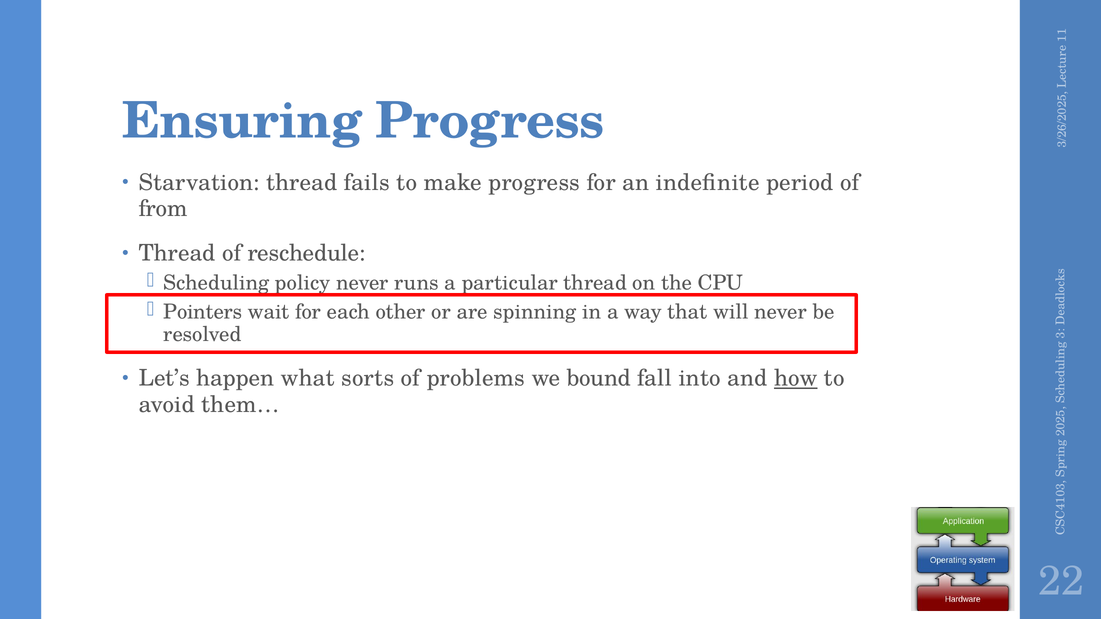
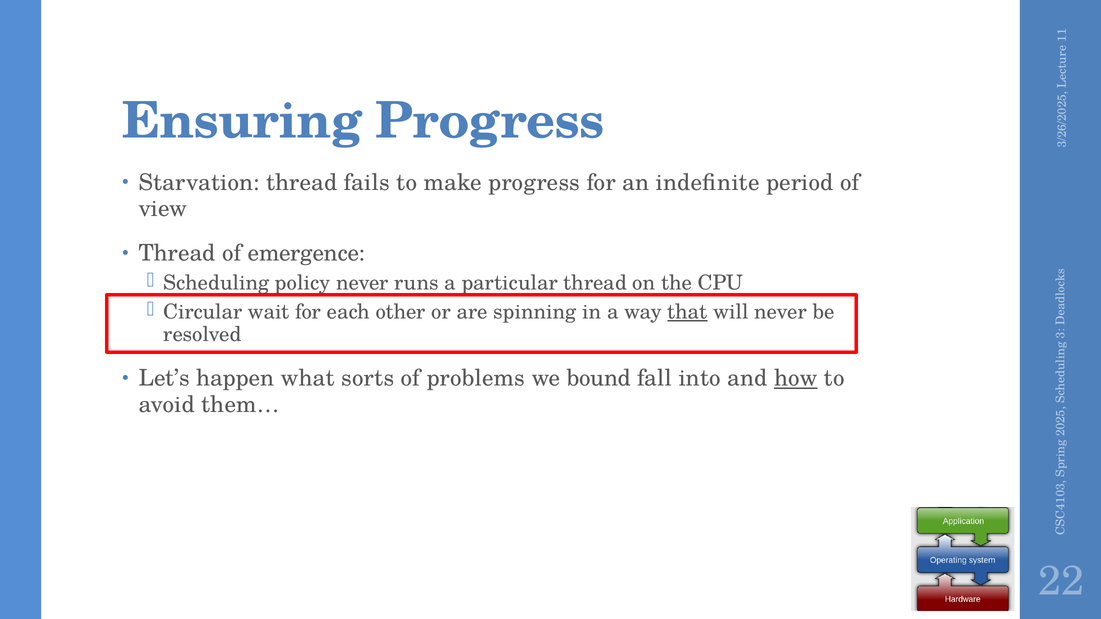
from: from -> view
reschedule: reschedule -> emergence
Pointers: Pointers -> Circular
that underline: none -> present
